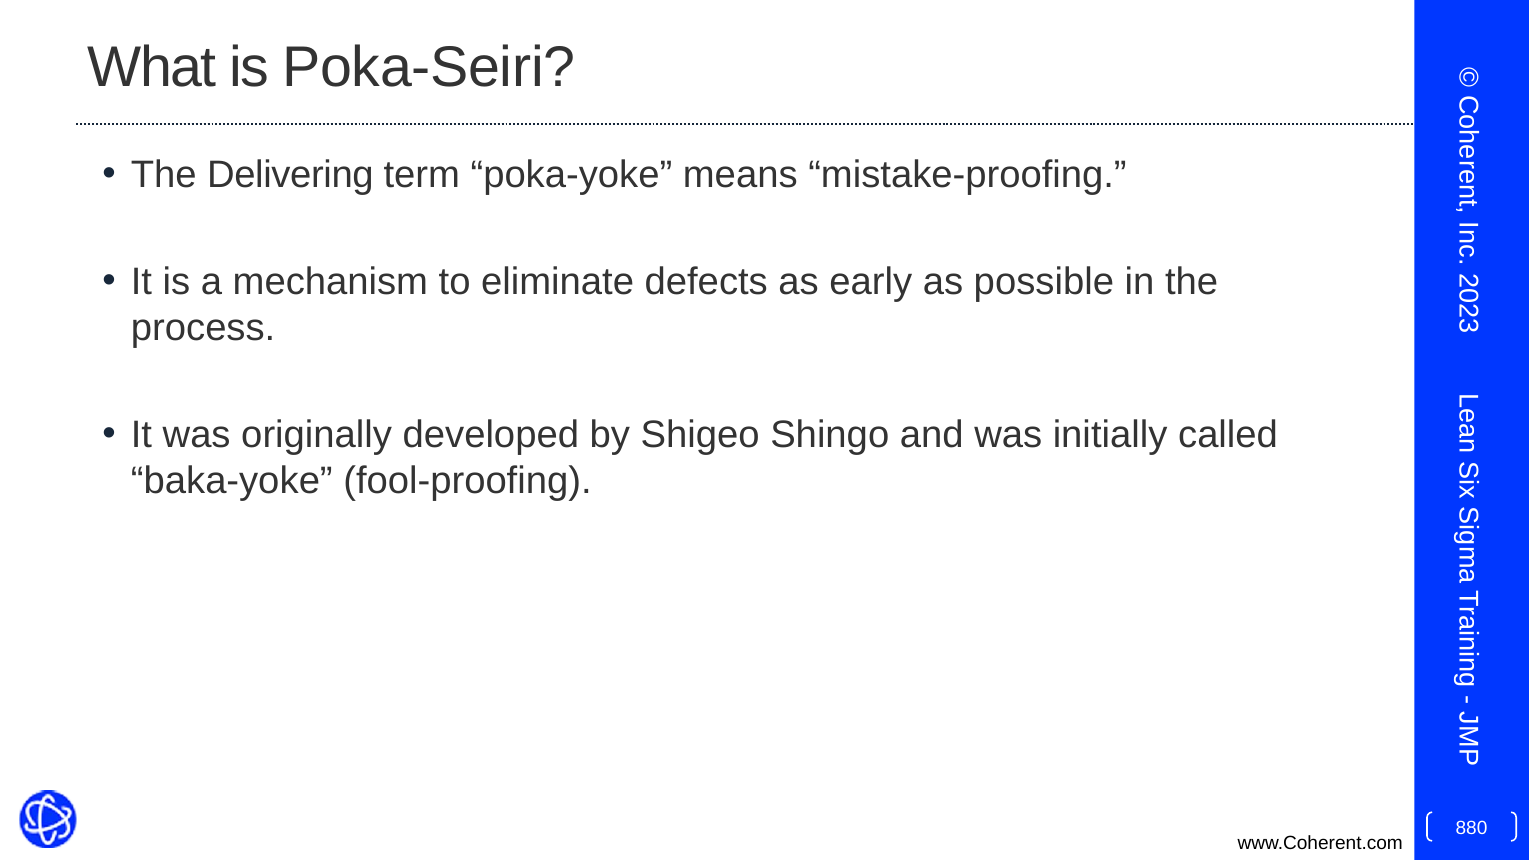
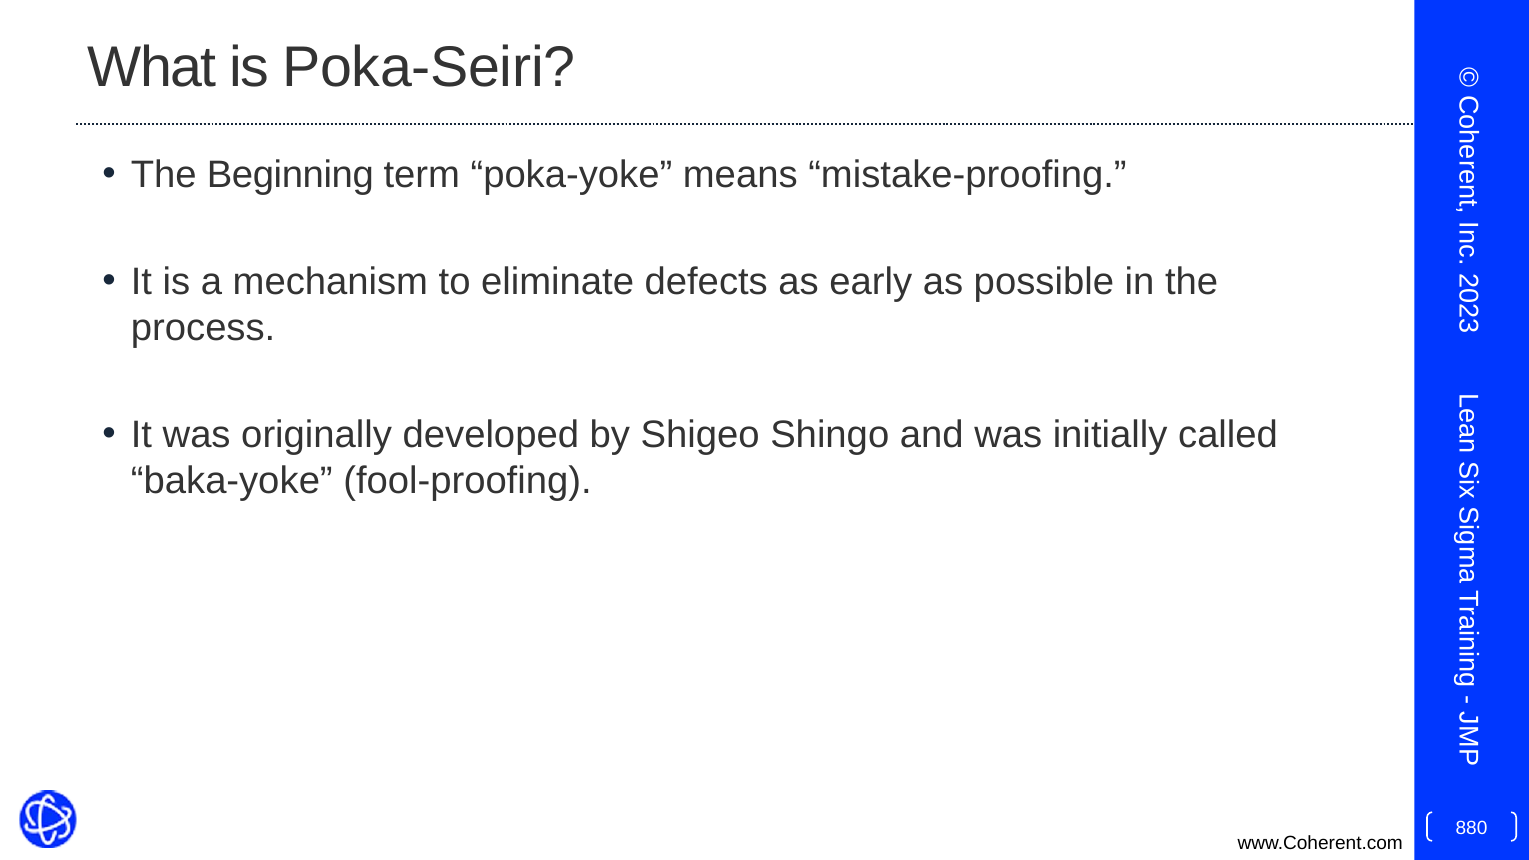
Delivering: Delivering -> Beginning
